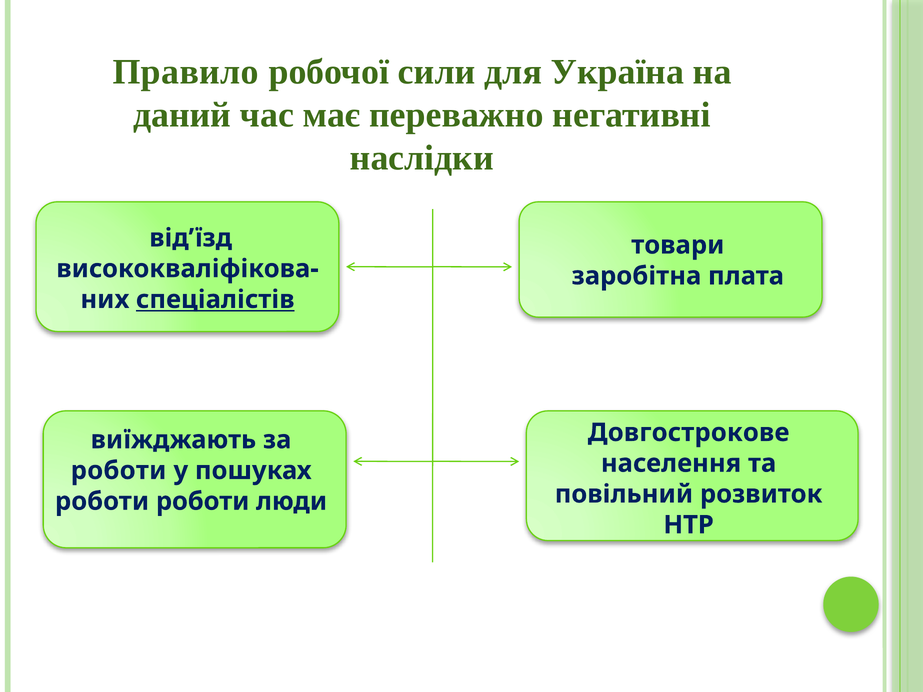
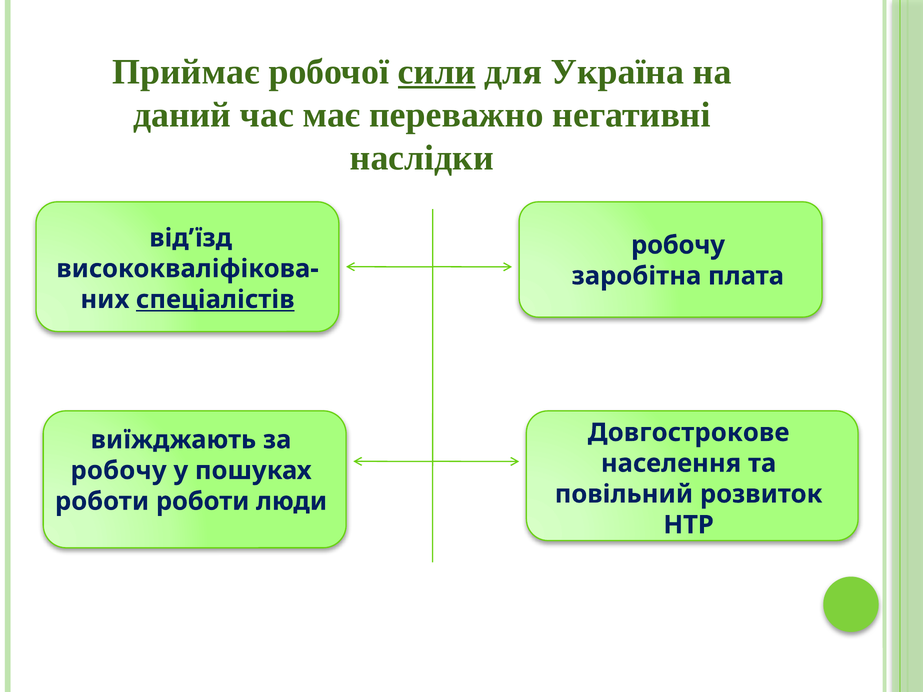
Правило: Правило -> Приймає
сили underline: none -> present
товари at (678, 245): товари -> робочу
роботи at (119, 471): роботи -> робочу
